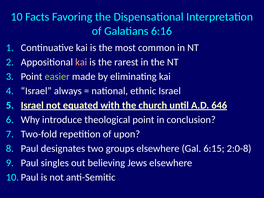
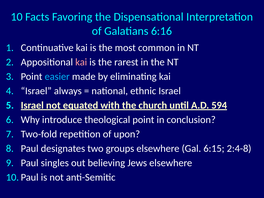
easier colour: light green -> light blue
646: 646 -> 594
2:0-8: 2:0-8 -> 2:4-8
